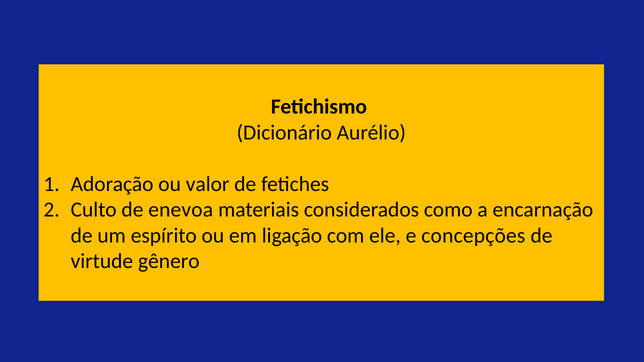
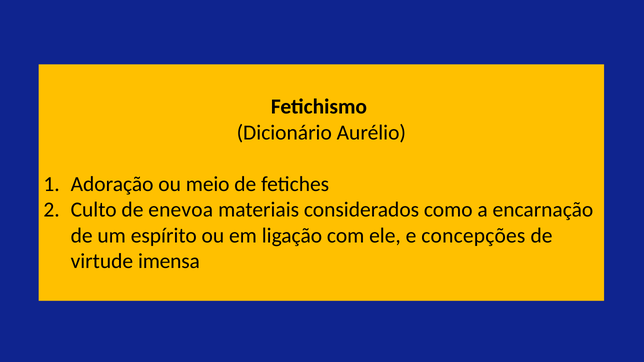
valor: valor -> meio
gênero: gênero -> imensa
